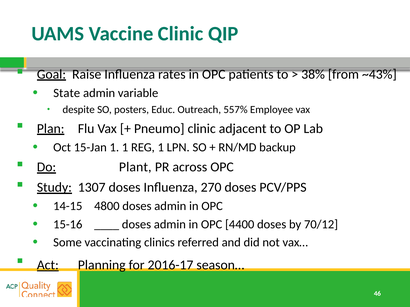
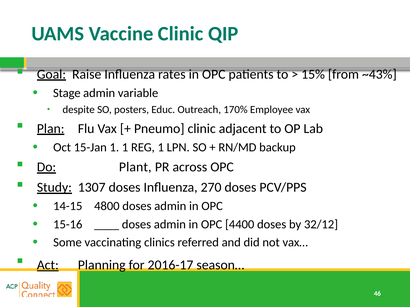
38%: 38% -> 15%
State: State -> Stage
557%: 557% -> 170%
70/12: 70/12 -> 32/12
